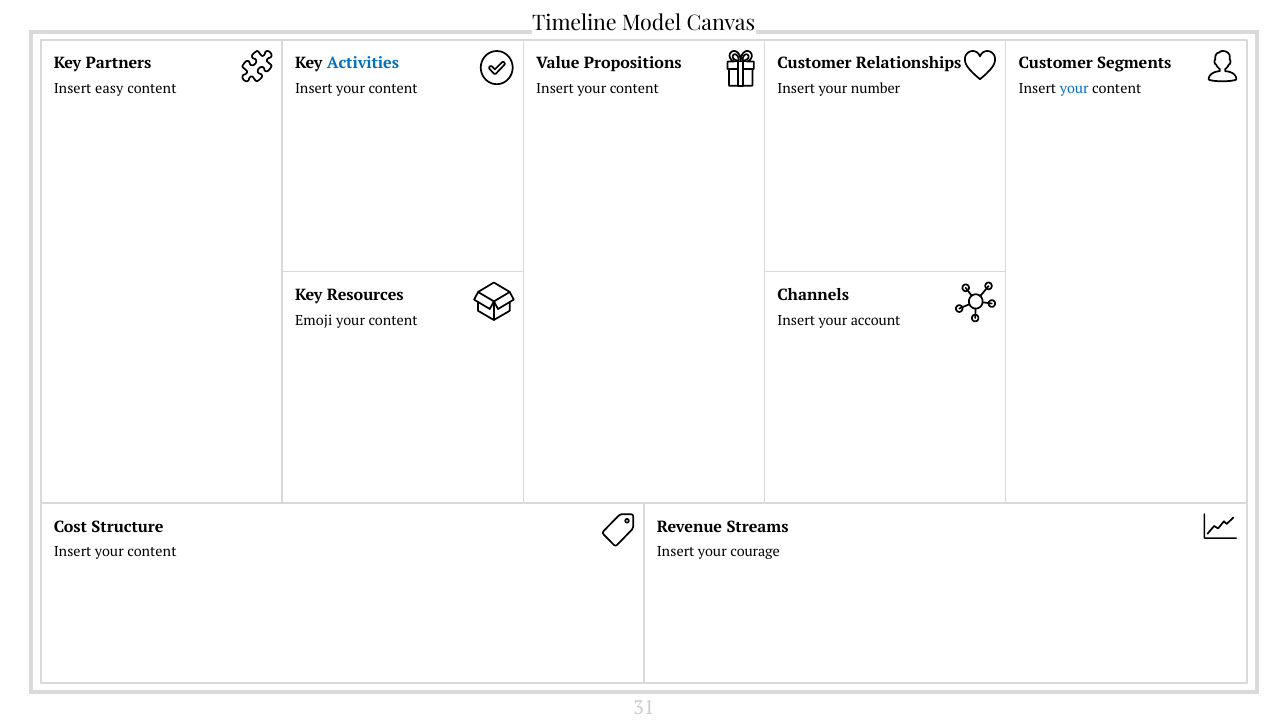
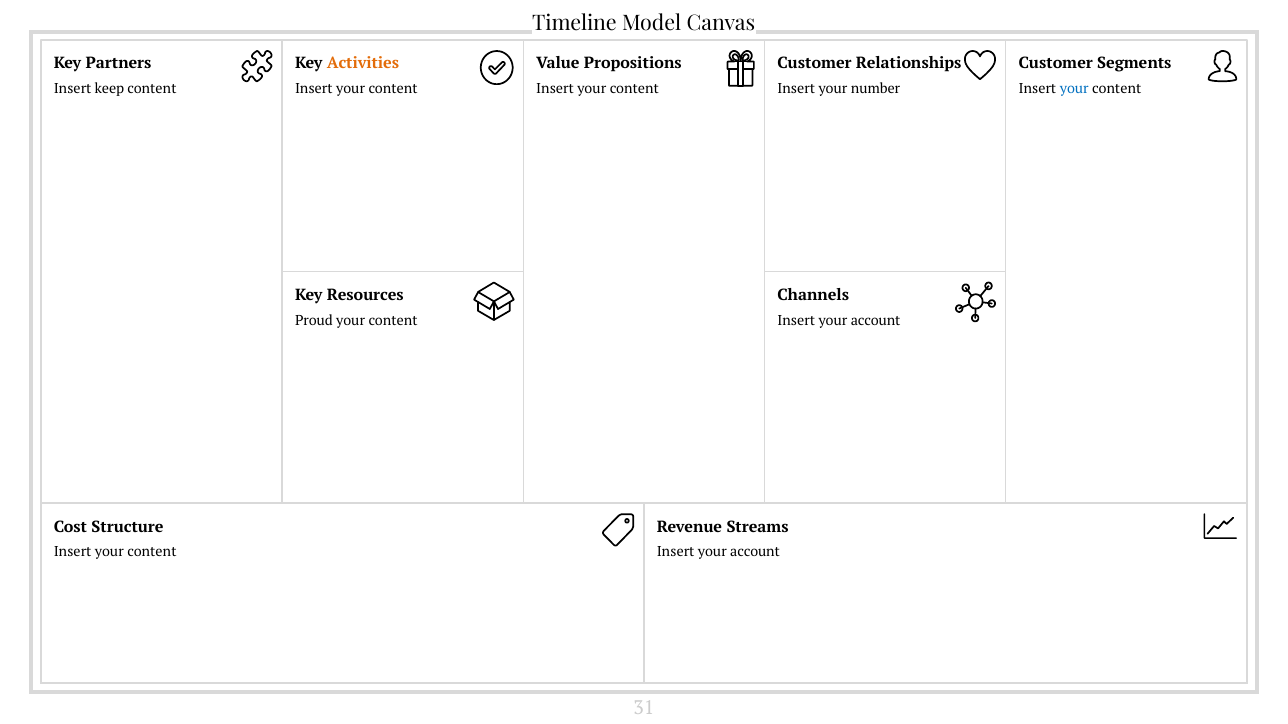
Activities colour: blue -> orange
easy: easy -> keep
Emoji: Emoji -> Proud
courage at (755, 552): courage -> account
